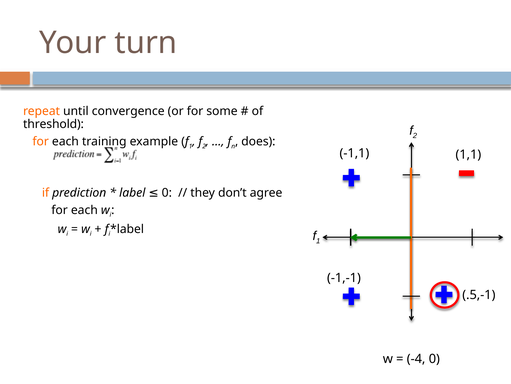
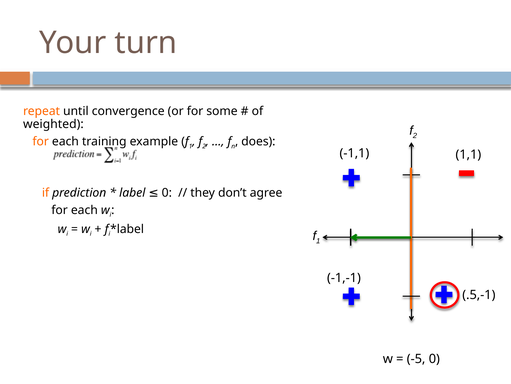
threshold: threshold -> weighted
-4: -4 -> -5
